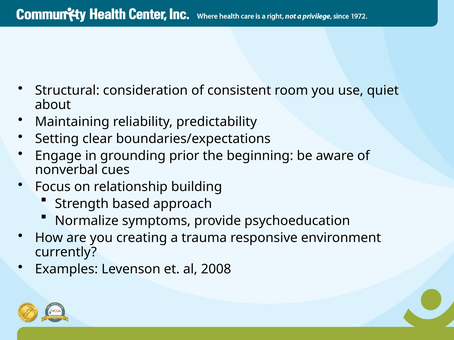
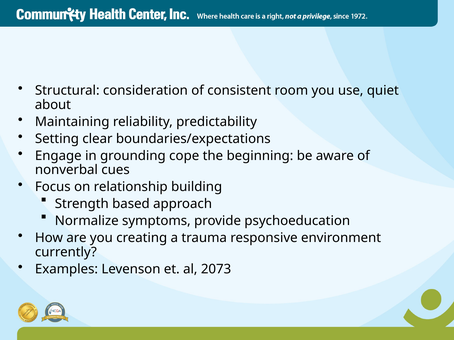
prior: prior -> cope
2008: 2008 -> 2073
